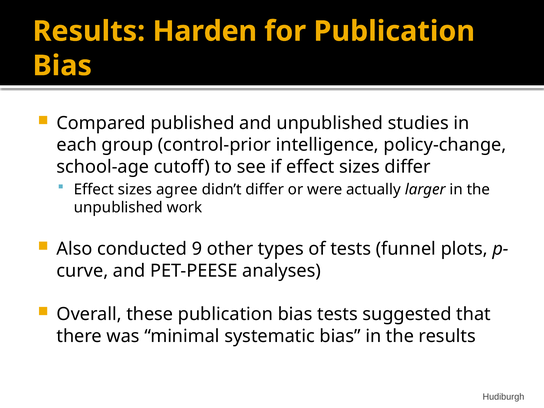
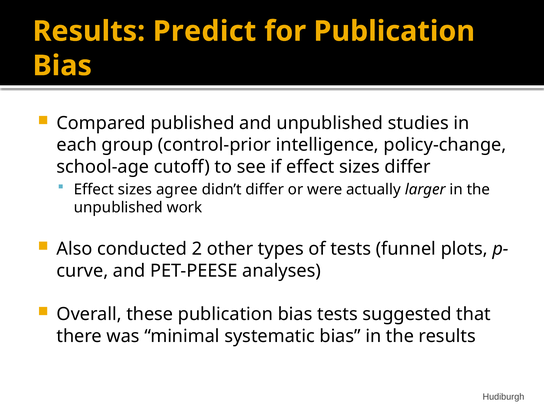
Harden: Harden -> Predict
9: 9 -> 2
